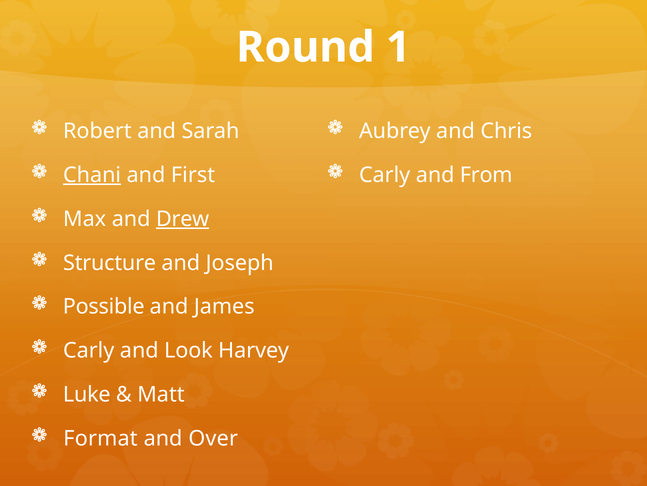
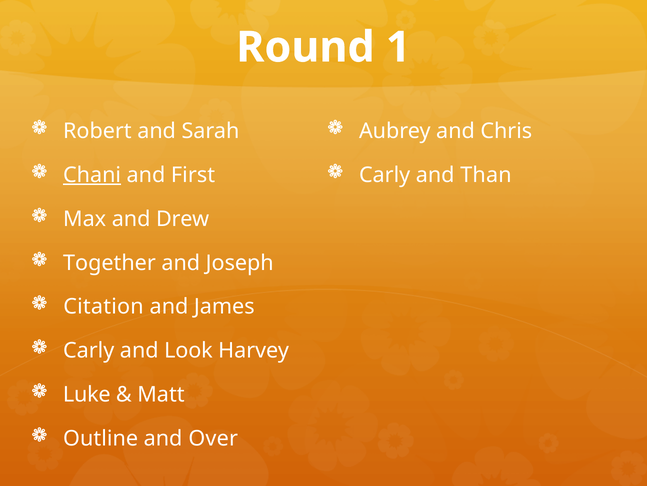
From: From -> Than
Drew underline: present -> none
Structure: Structure -> Together
Possible: Possible -> Citation
Format: Format -> Outline
